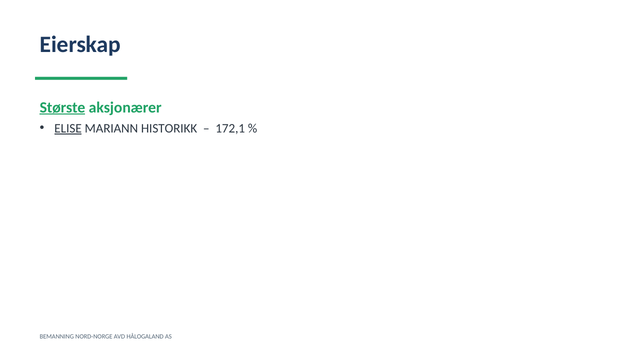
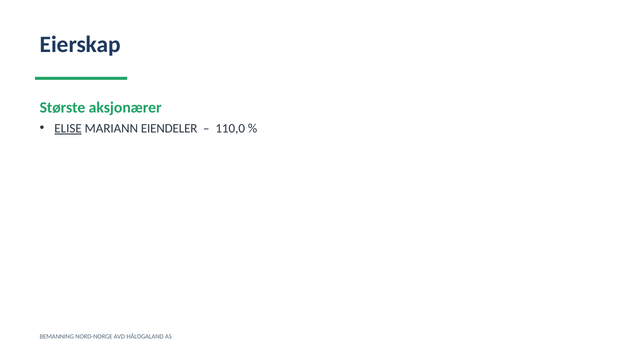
Største underline: present -> none
HISTORIKK: HISTORIKK -> EIENDELER
172,1: 172,1 -> 110,0
